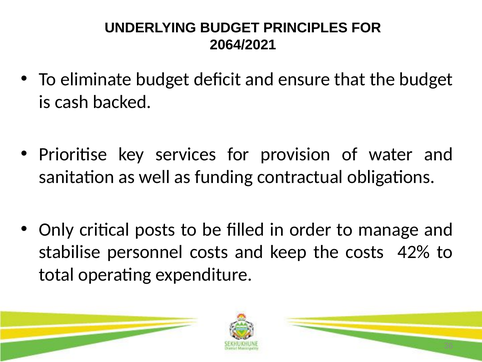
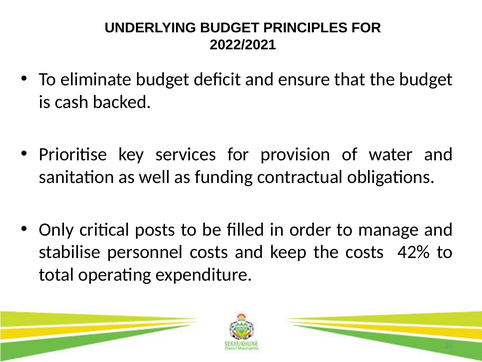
2064/2021: 2064/2021 -> 2022/2021
